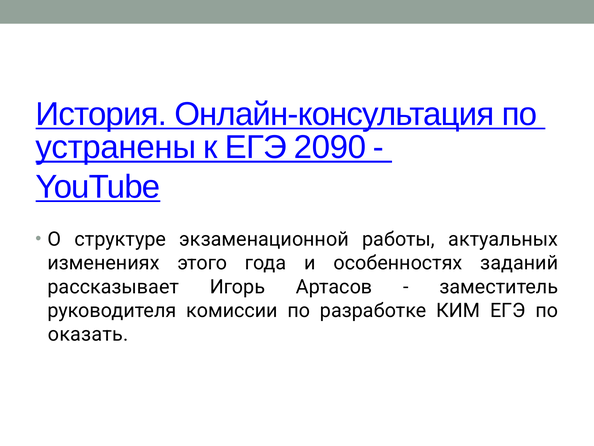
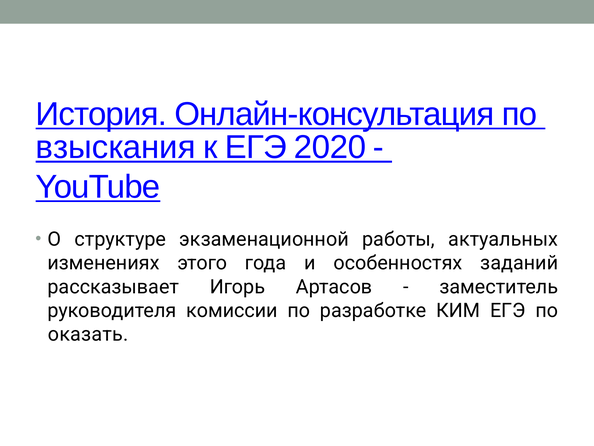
устранены: устранены -> взыскания
2090: 2090 -> 2020
